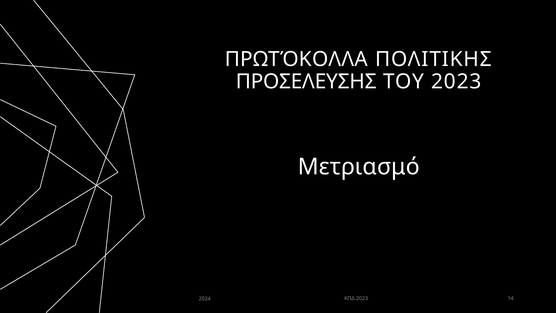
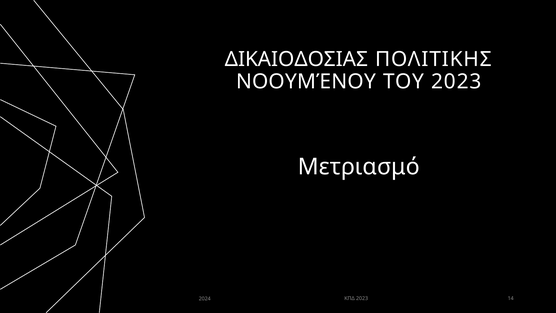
ΠΡΩΤΌΚΟΛΛΑ: ΠΡΩΤΌΚΟΛΛΑ -> ΔΙΚΑΙΟΔΟΣΙΑΣ
ΠΡΟΣΕΛΕΥΣΗΣ: ΠΡΟΣΕΛΕΥΣΗΣ -> ΝΟΟΥΜΈΝΟΥ
